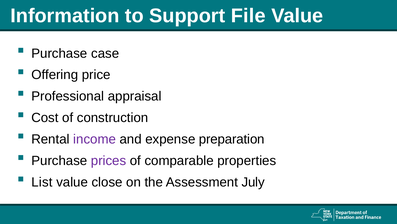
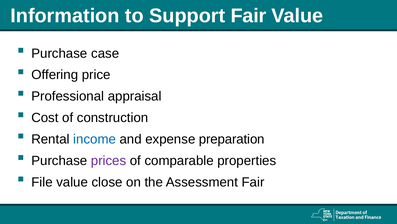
Support File: File -> Fair
income colour: purple -> blue
List: List -> File
Assessment July: July -> Fair
